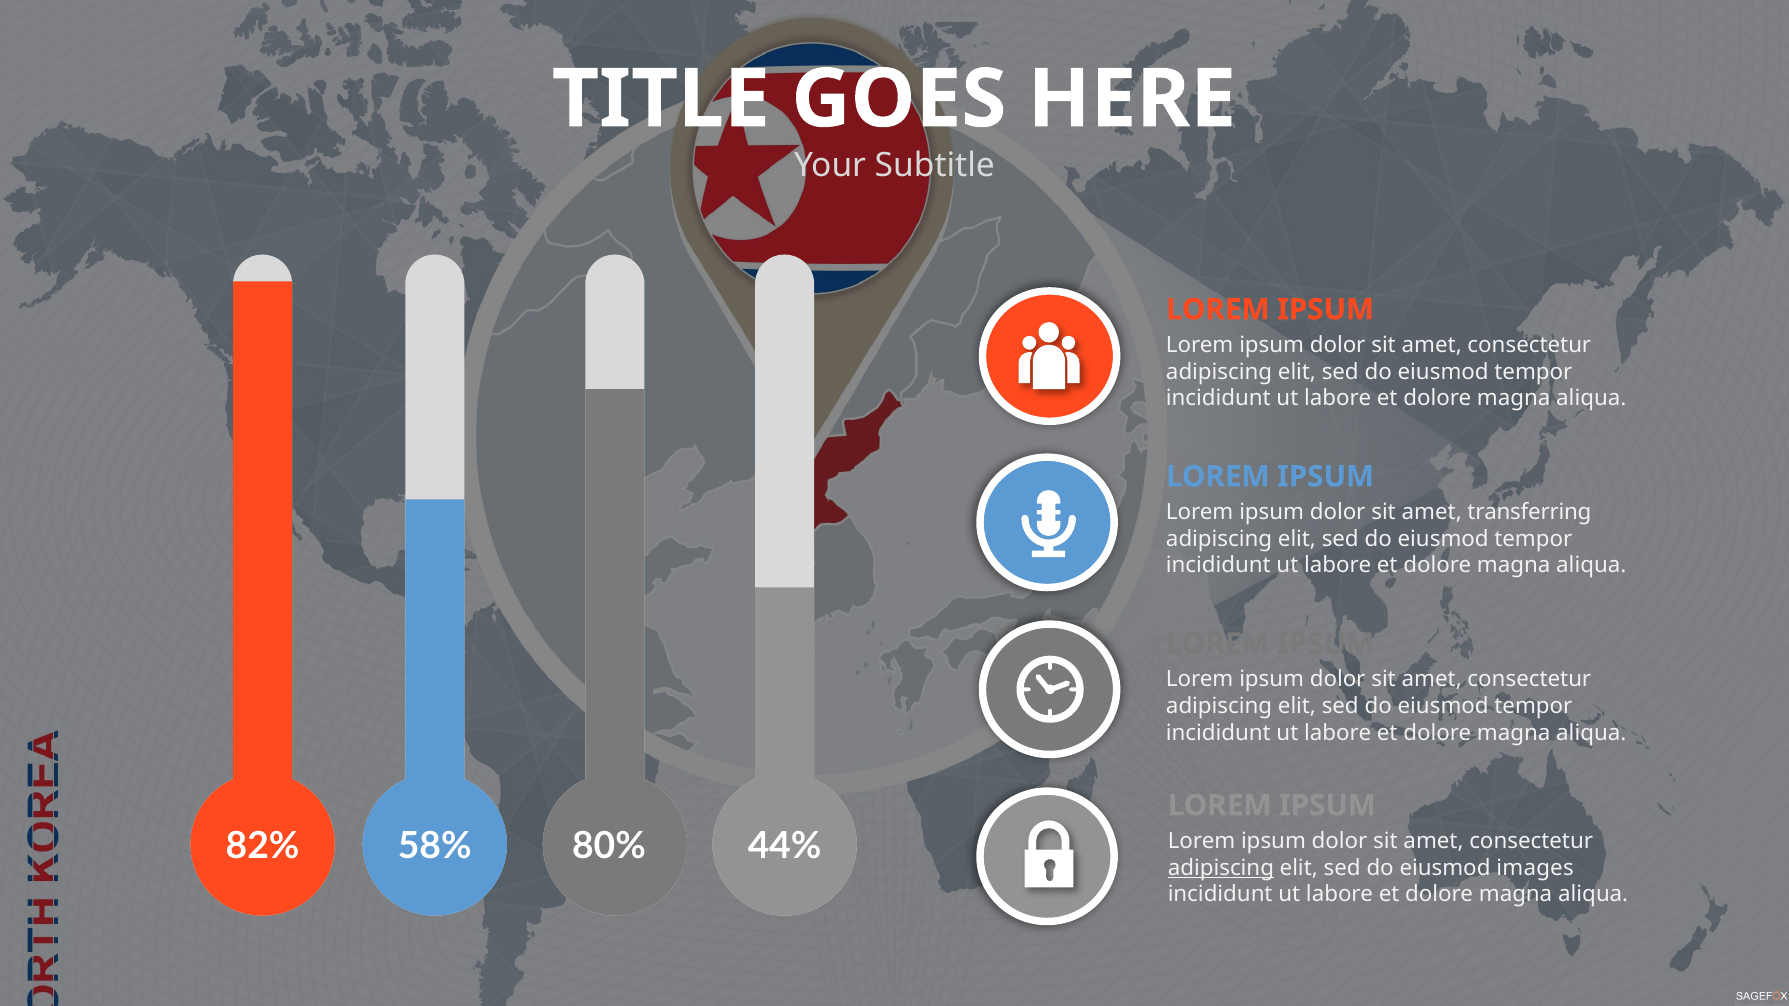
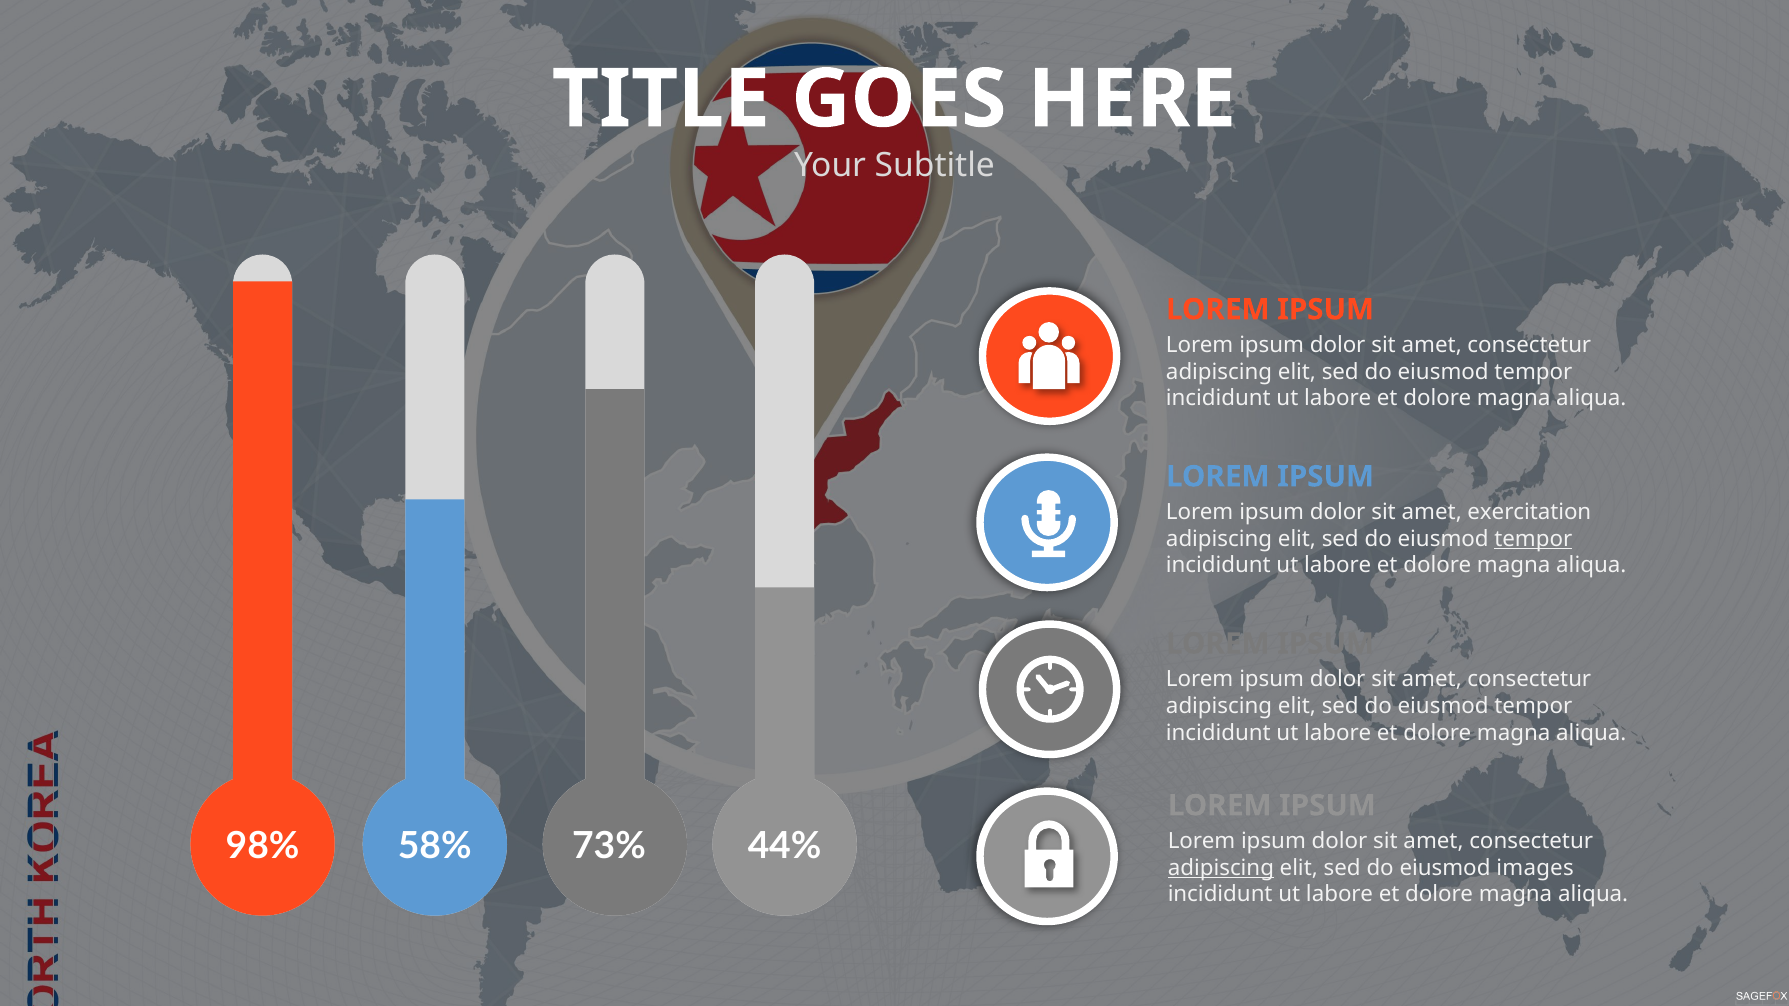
transferring: transferring -> exercitation
tempor at (1533, 539) underline: none -> present
82%: 82% -> 98%
80%: 80% -> 73%
